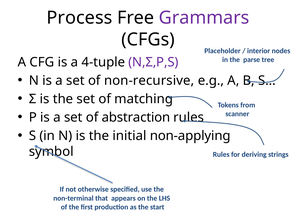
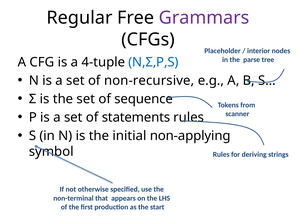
Process: Process -> Regular
N,Σ,P,S colour: purple -> blue
matching: matching -> sequence
abstraction: abstraction -> statements
